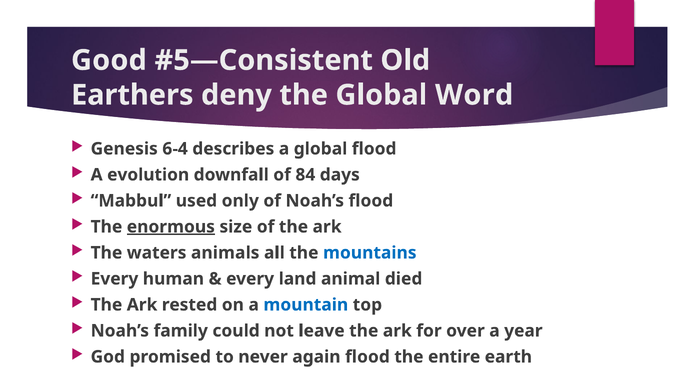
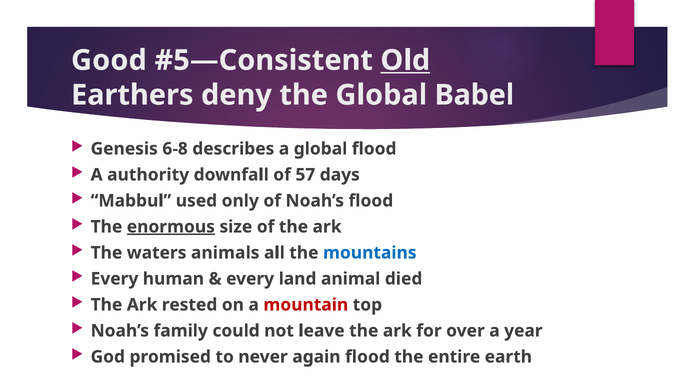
Old underline: none -> present
Word: Word -> Babel
6-4: 6-4 -> 6-8
evolution: evolution -> authority
84: 84 -> 57
mountain colour: blue -> red
